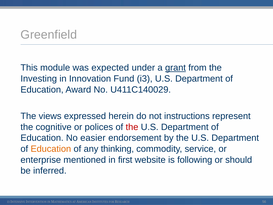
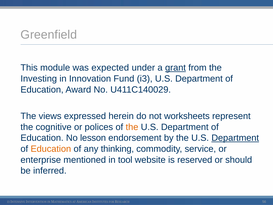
instructions: instructions -> worksheets
the at (132, 127) colour: red -> orange
easier: easier -> lesson
Department at (235, 138) underline: none -> present
first: first -> tool
following: following -> reserved
